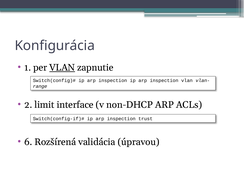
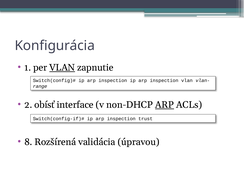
limit: limit -> obísť
ARP at (165, 105) underline: none -> present
6: 6 -> 8
